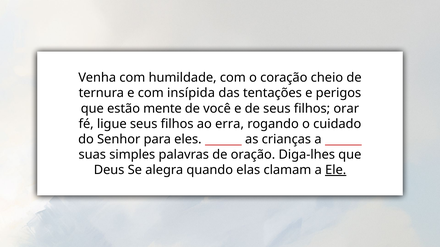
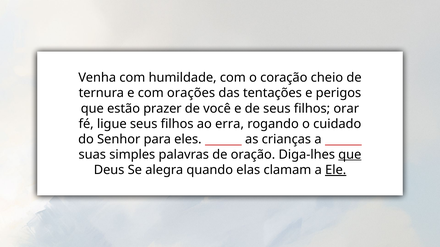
insípida: insípida -> orações
mente: mente -> prazer
que at (350, 155) underline: none -> present
